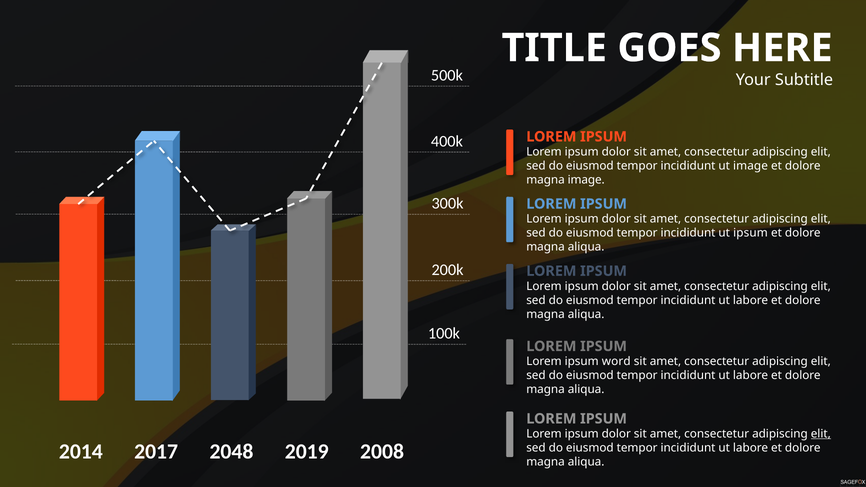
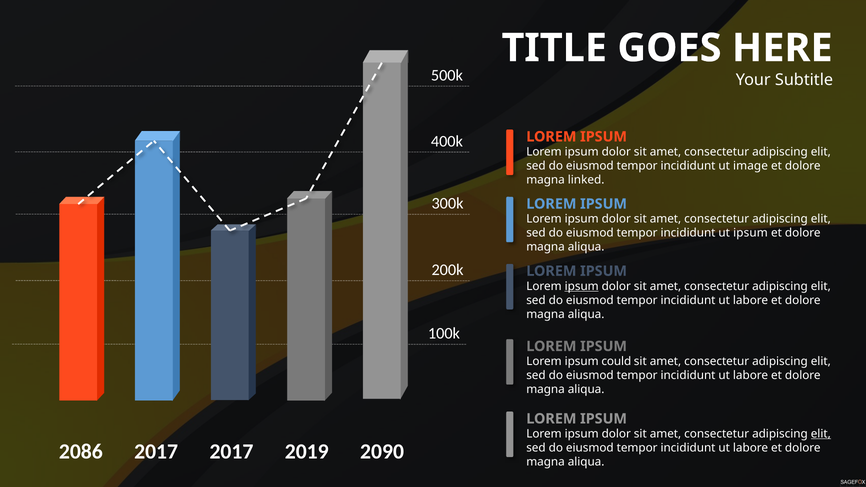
magna image: image -> linked
ipsum at (582, 286) underline: none -> present
word: word -> could
2014: 2014 -> 2086
2017 2048: 2048 -> 2017
2008: 2008 -> 2090
